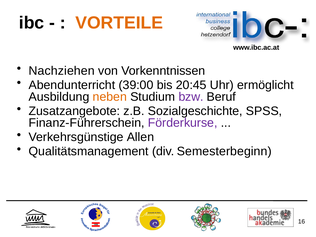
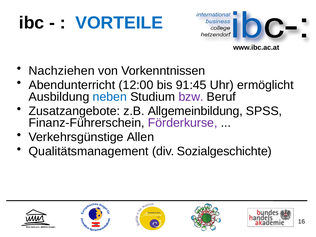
VORTEILE colour: orange -> blue
39:00: 39:00 -> 12:00
20:45: 20:45 -> 91:45
neben colour: orange -> blue
Sozialgeschichte: Sozialgeschichte -> Allgemeinbildung
Semesterbeginn: Semesterbeginn -> Sozialgeschichte
